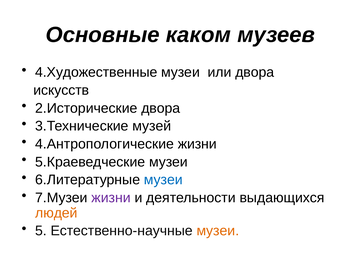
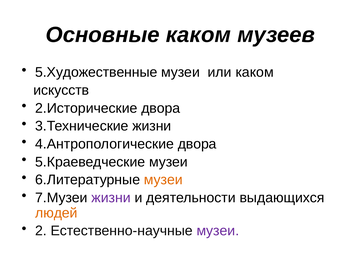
4.Художественные: 4.Художественные -> 5.Художественные
или двора: двора -> каком
3.Технические музей: музей -> жизни
4.Антропологические жизни: жизни -> двора
музеи at (163, 180) colour: blue -> orange
5: 5 -> 2
музеи at (218, 231) colour: orange -> purple
